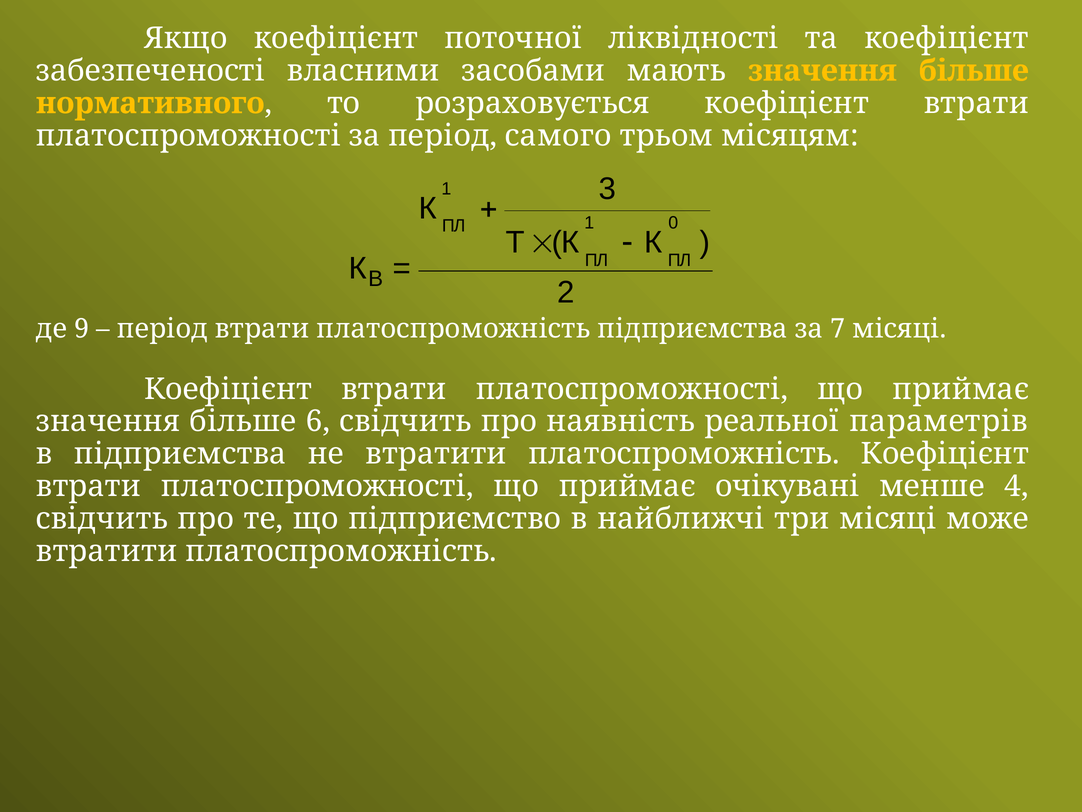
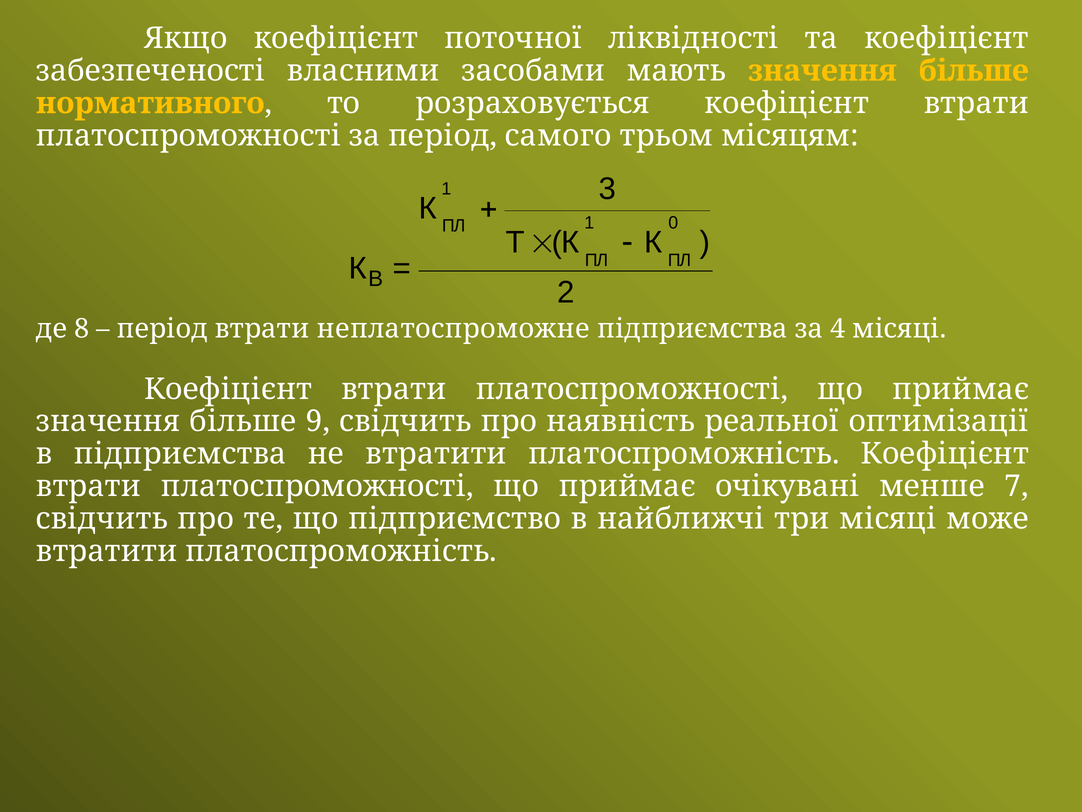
9: 9 -> 8
втрати платоспроможність: платоспроможність -> неплатоспроможне
7: 7 -> 4
6: 6 -> 9
параметрів: параметрів -> оптимізації
4: 4 -> 7
